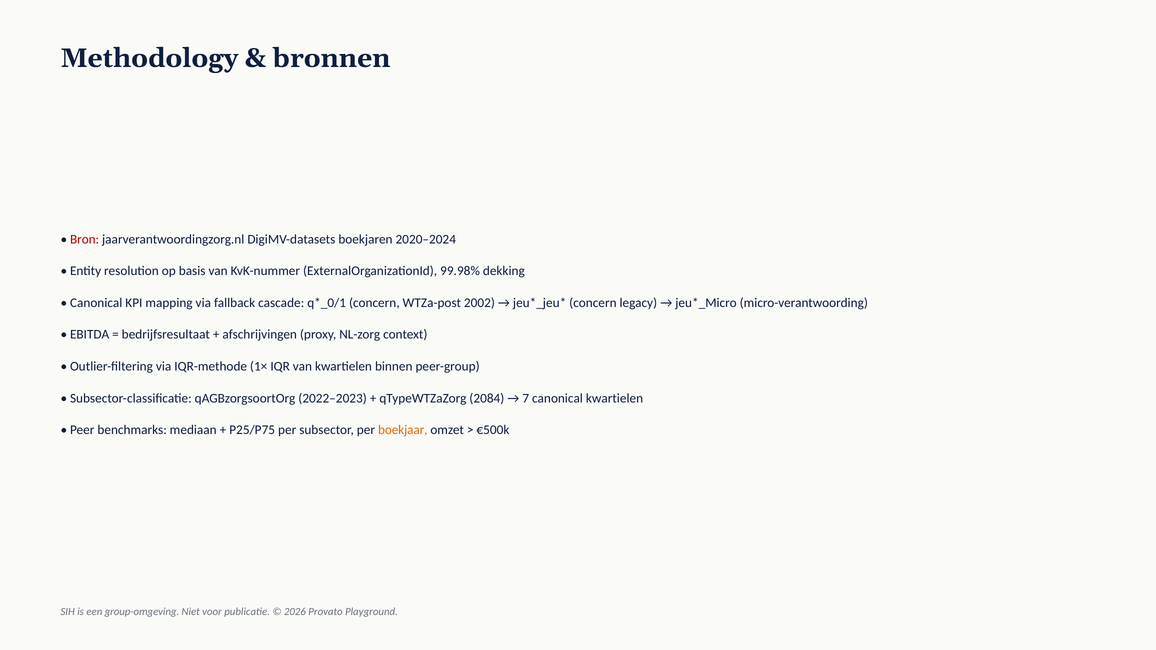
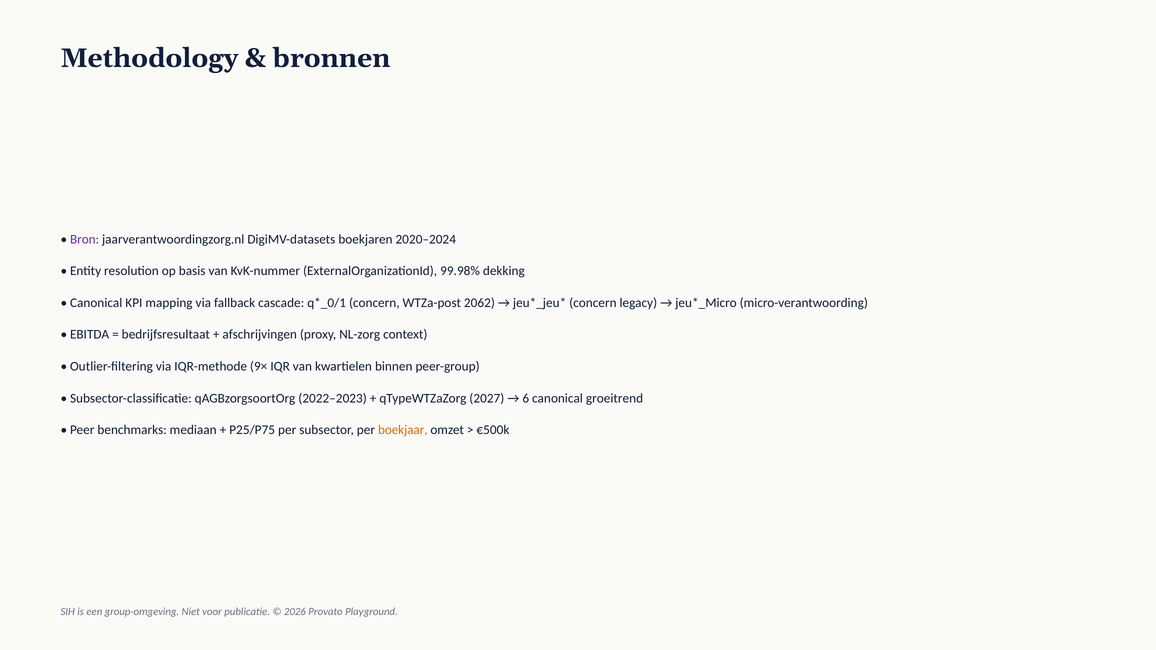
Bron colour: red -> purple
2002: 2002 -> 2062
1×: 1× -> 9×
2084: 2084 -> 2027
7: 7 -> 6
canonical kwartielen: kwartielen -> groeitrend
